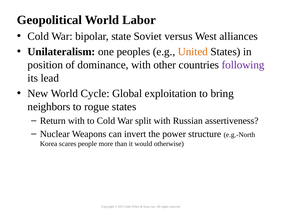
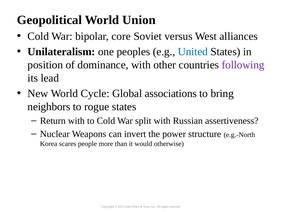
Labor: Labor -> Union
state: state -> core
United colour: orange -> blue
exploitation: exploitation -> associations
